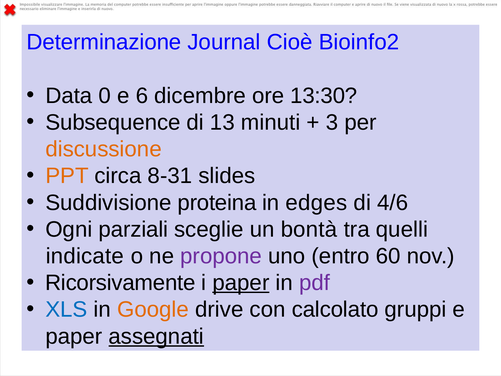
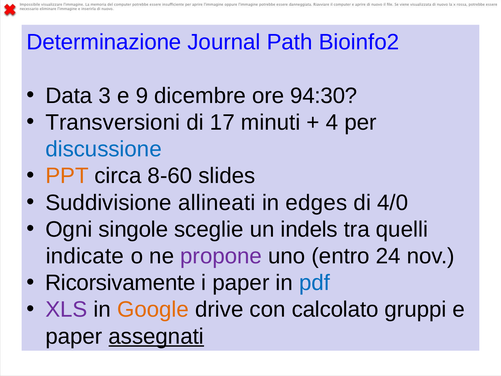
Cioè: Cioè -> Path
0: 0 -> 3
6: 6 -> 9
13:30: 13:30 -> 94:30
Subsequence: Subsequence -> Transversioni
13: 13 -> 17
3: 3 -> 4
discussione colour: orange -> blue
8-31: 8-31 -> 8-60
proteina: proteina -> allineati
4/6: 4/6 -> 4/0
parziali: parziali -> singole
bontà: bontà -> indels
60: 60 -> 24
paper at (241, 283) underline: present -> none
pdf colour: purple -> blue
XLS colour: blue -> purple
